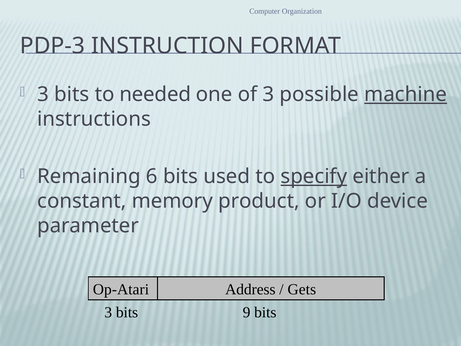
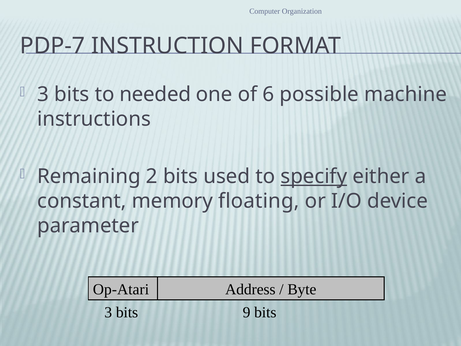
PDP-3: PDP-3 -> PDP-7
of 3: 3 -> 6
machine underline: present -> none
6: 6 -> 2
product: product -> floating
Gets: Gets -> Byte
